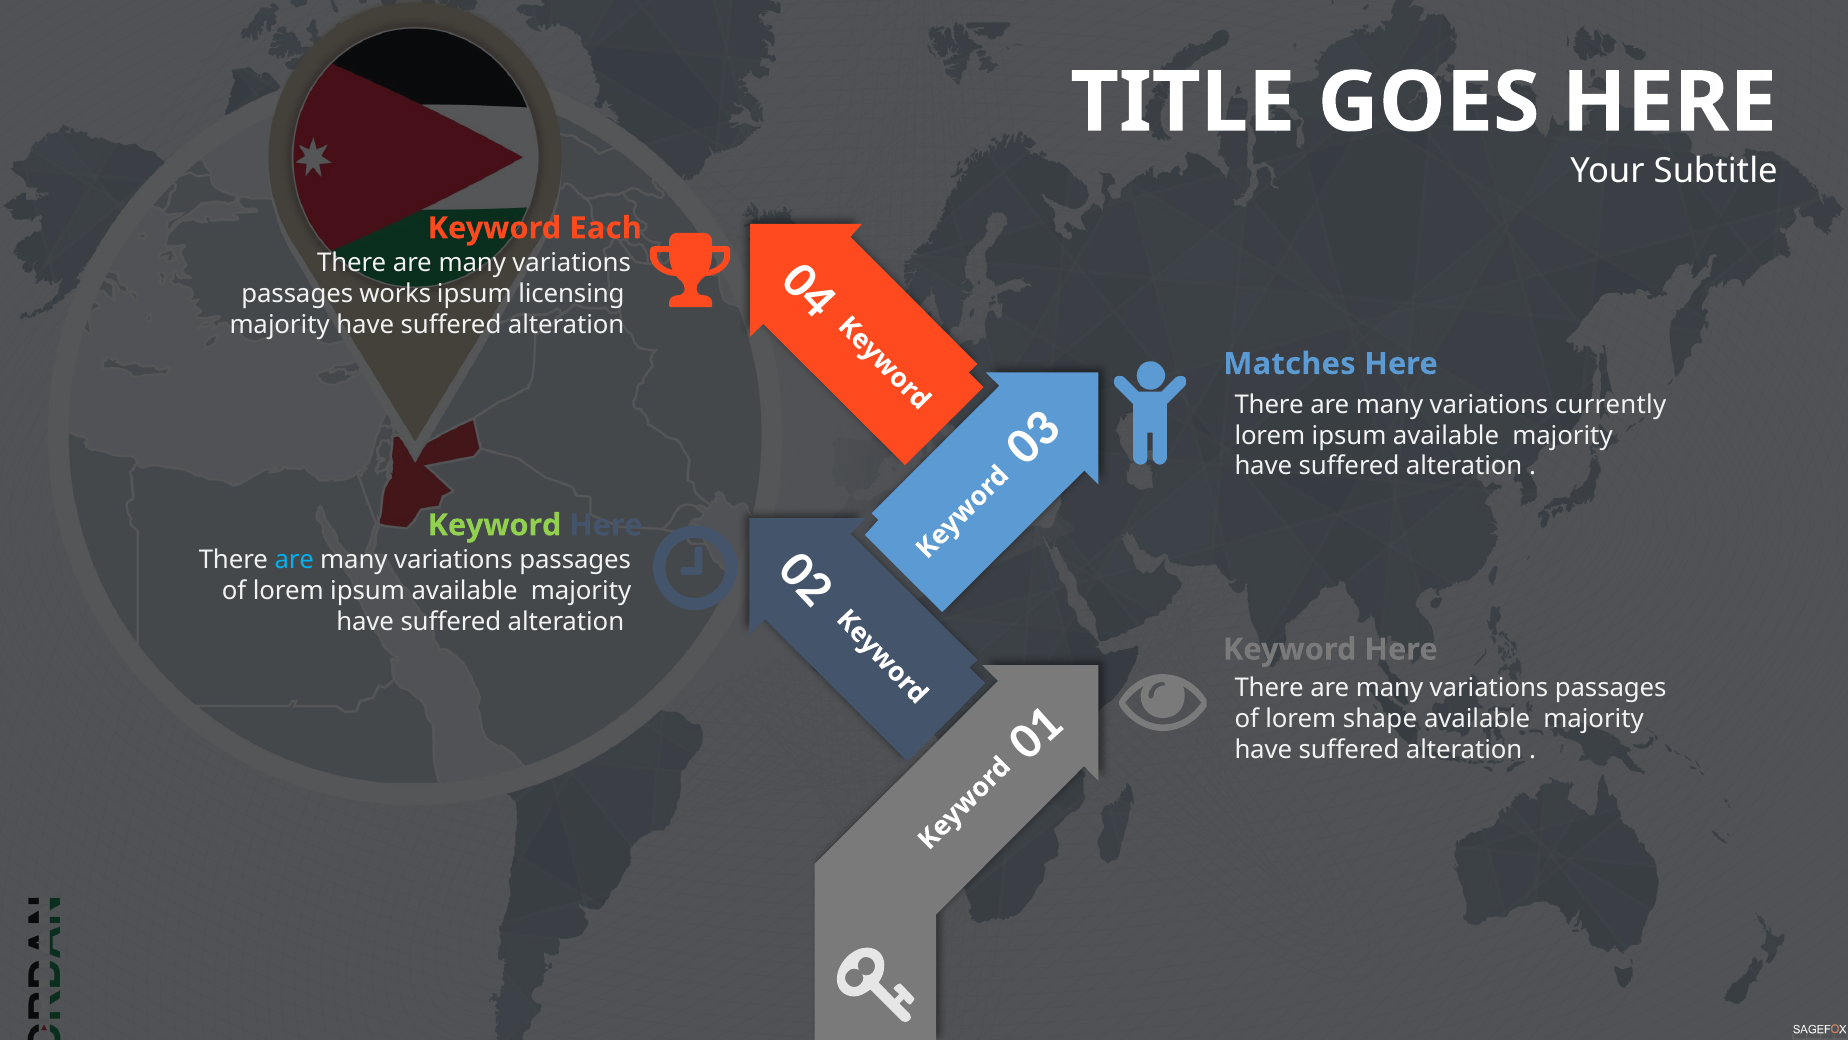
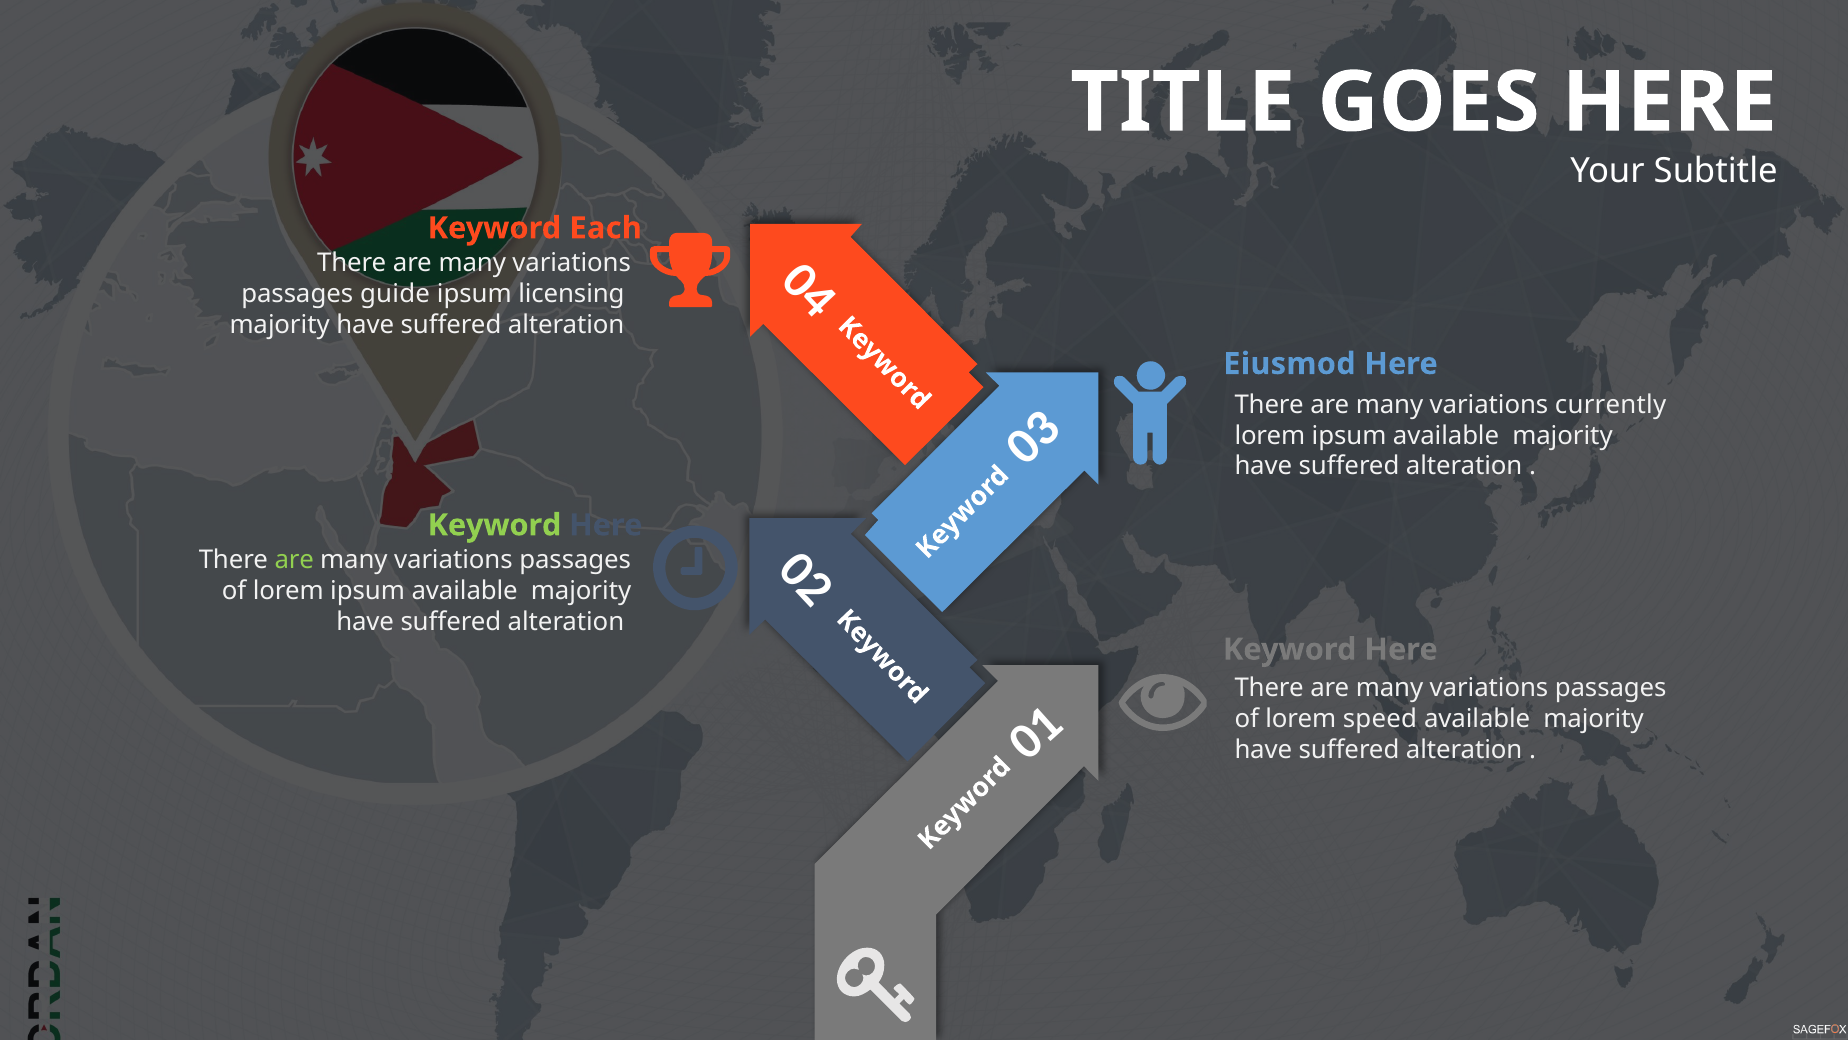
works: works -> guide
Matches: Matches -> Eiusmod
are at (294, 560) colour: light blue -> light green
shape: shape -> speed
